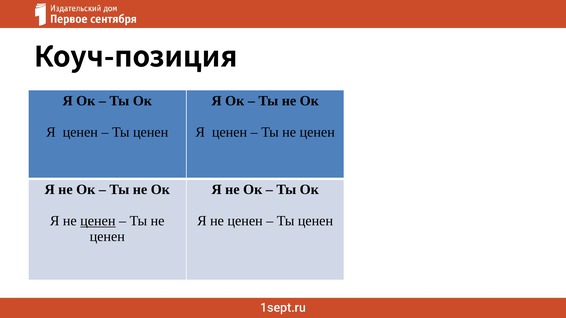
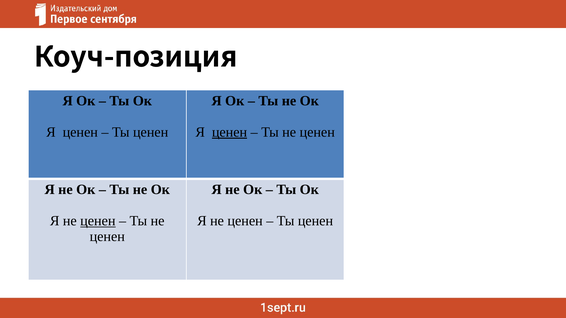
ценен at (230, 132) underline: none -> present
